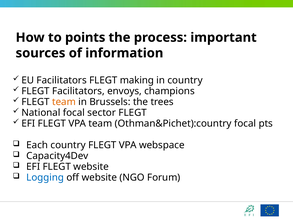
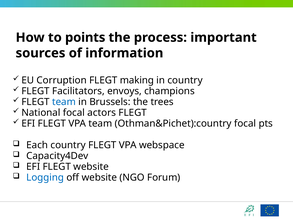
EU Facilitators: Facilitators -> Corruption
team at (64, 102) colour: orange -> blue
sector: sector -> actors
